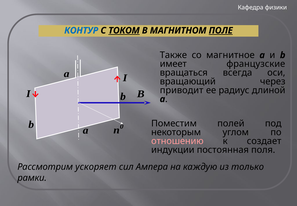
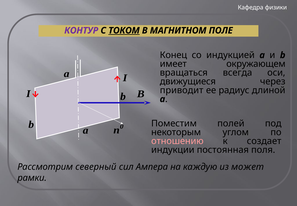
КОНТУР colour: blue -> purple
ПОЛЕ underline: present -> none
Также: Также -> Конец
магнитное: магнитное -> индукцией
французские: французские -> окружающем
вращающий: вращающий -> движущиеся
ускоряет: ускоряет -> северный
только: только -> может
